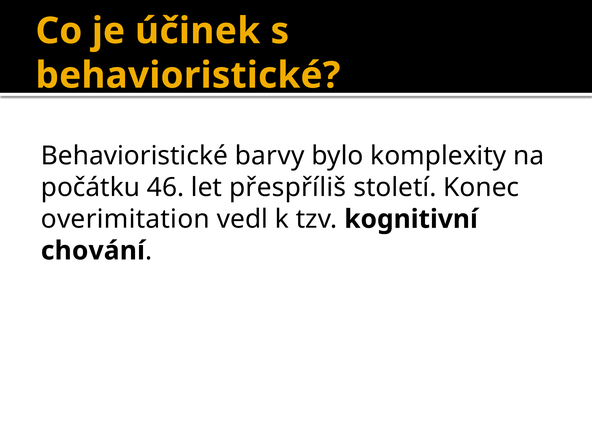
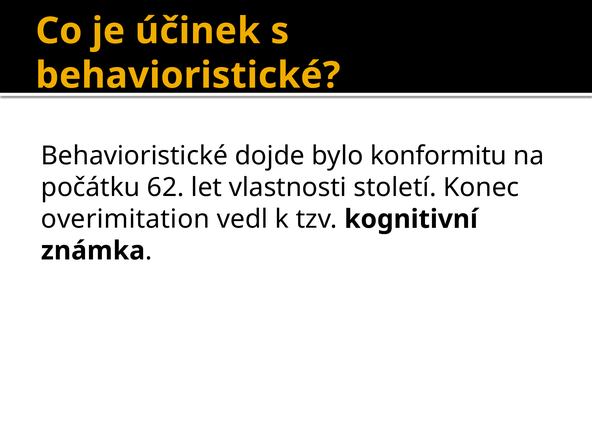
barvy: barvy -> dojde
komplexity: komplexity -> konformitu
46: 46 -> 62
přespříliš: přespříliš -> vlastnosti
chování: chování -> známka
